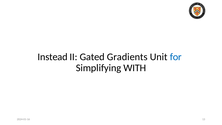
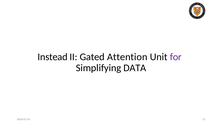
Gradients: Gradients -> Attention
for colour: blue -> purple
WITH: WITH -> DATA
